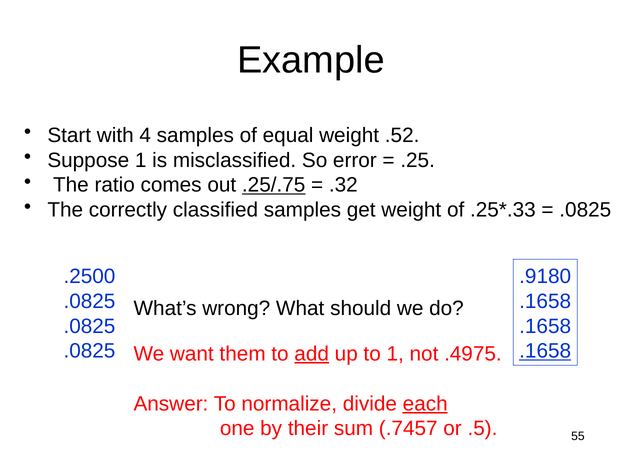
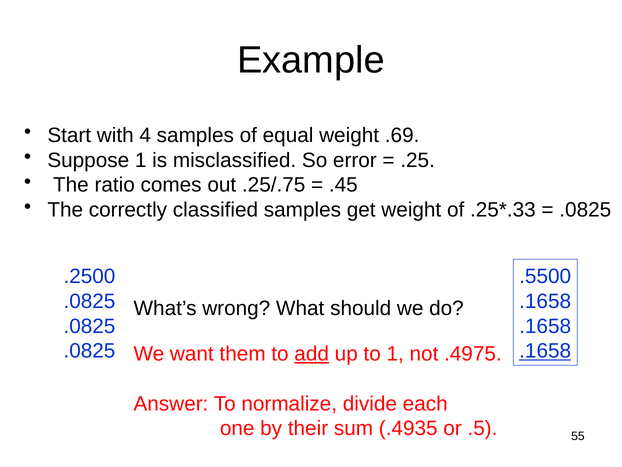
.52: .52 -> .69
.25/.75 underline: present -> none
.32: .32 -> .45
.9180: .9180 -> .5500
each underline: present -> none
.7457: .7457 -> .4935
